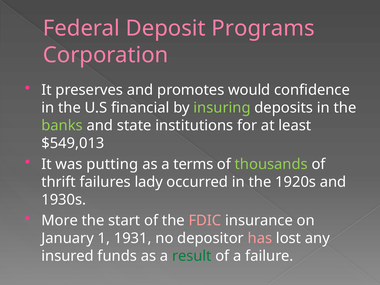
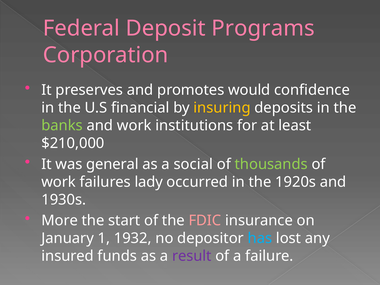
insuring colour: light green -> yellow
and state: state -> work
$549,013: $549,013 -> $210,000
putting: putting -> general
terms: terms -> social
thrift at (59, 182): thrift -> work
1931: 1931 -> 1932
has colour: pink -> light blue
result colour: green -> purple
